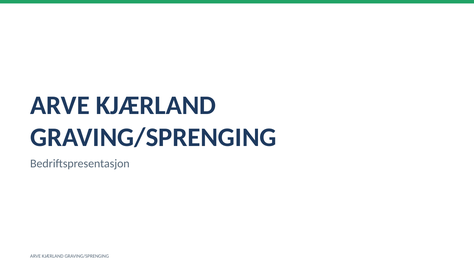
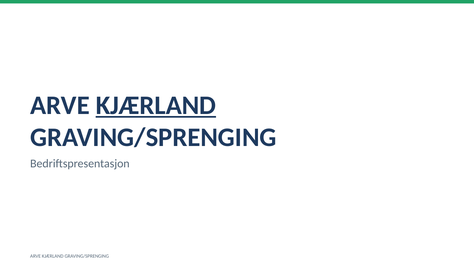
KJÆRLAND at (156, 105) underline: none -> present
